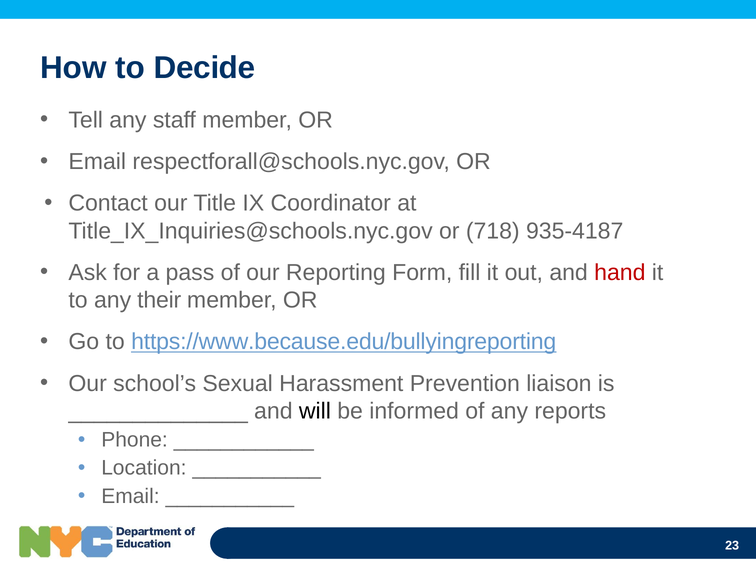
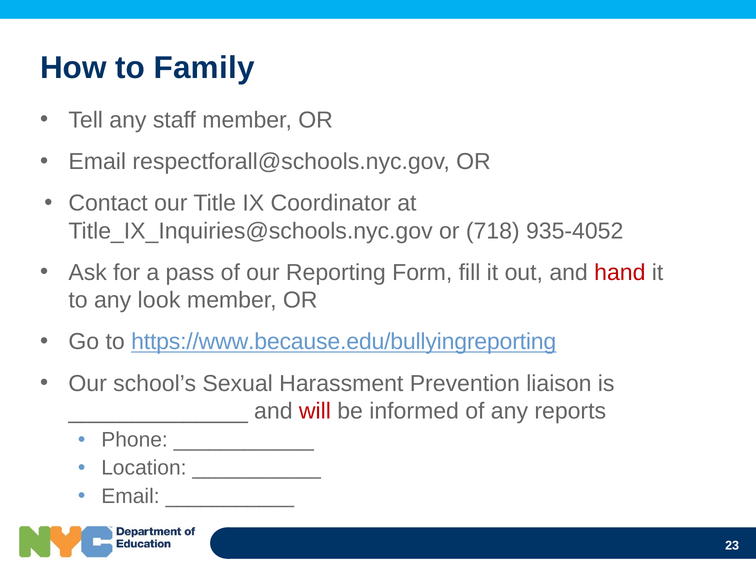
Decide: Decide -> Family
935-4187: 935-4187 -> 935-4052
their: their -> look
will colour: black -> red
